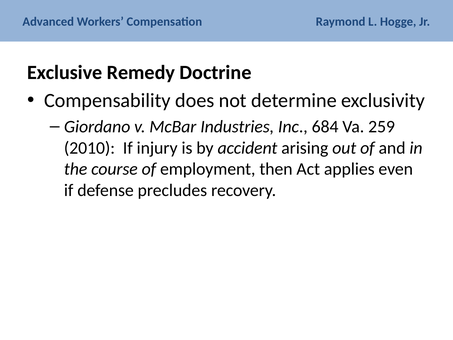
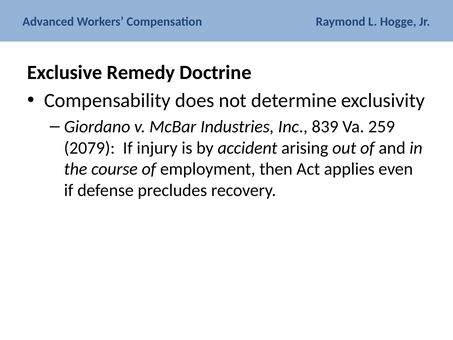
684: 684 -> 839
2010: 2010 -> 2079
